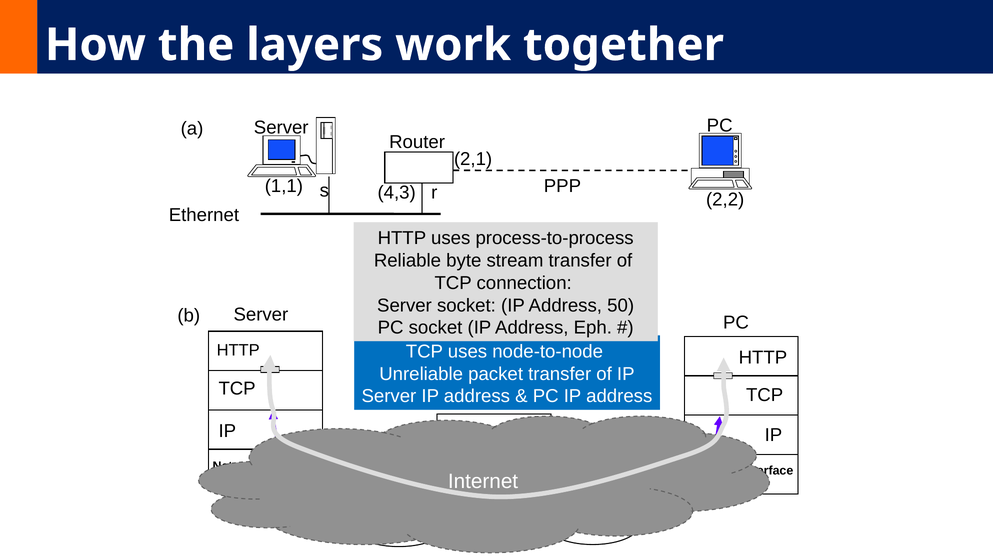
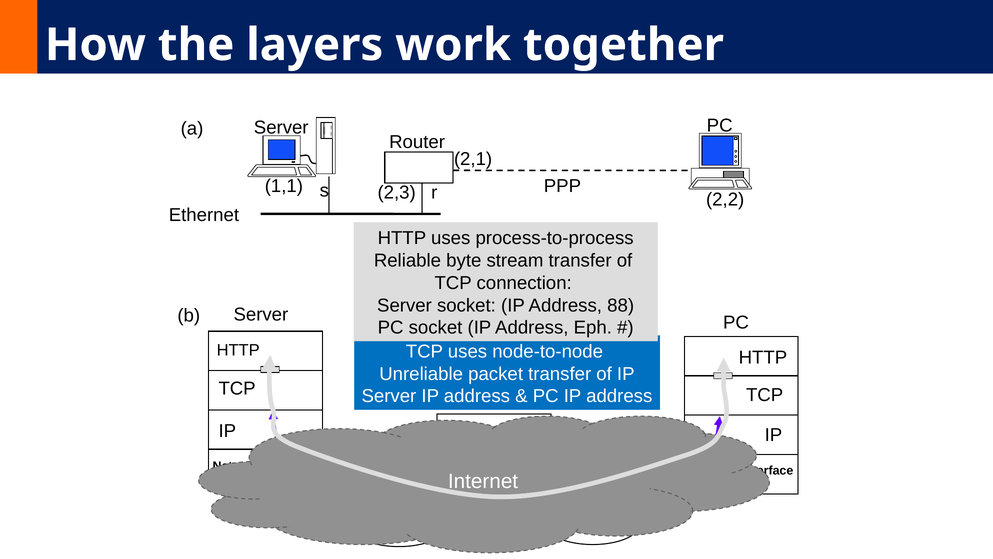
4,3: 4,3 -> 2,3
50: 50 -> 88
